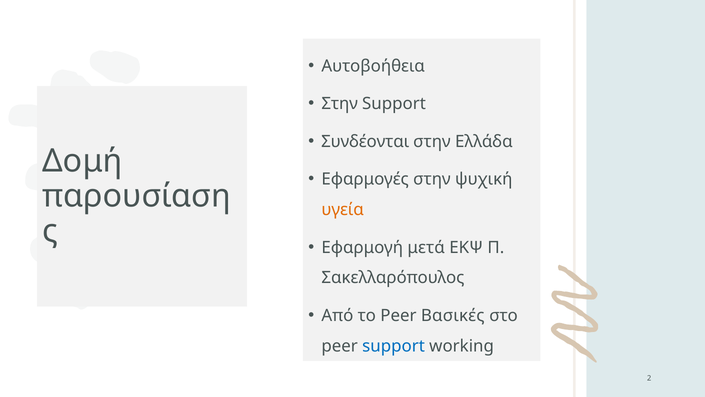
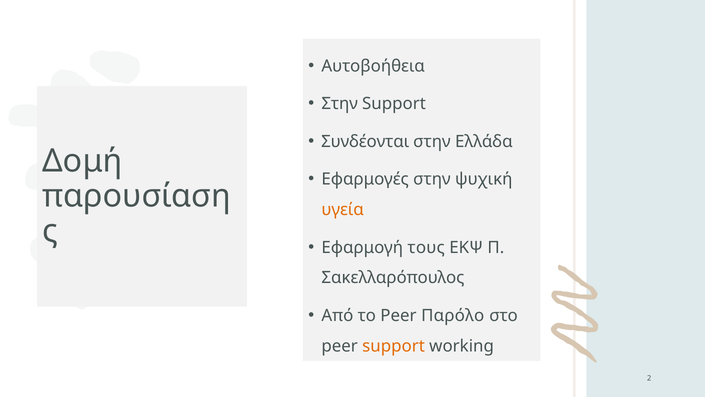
μετά: μετά -> τους
Βασικές: Βασικές -> Παρόλο
support at (394, 346) colour: blue -> orange
